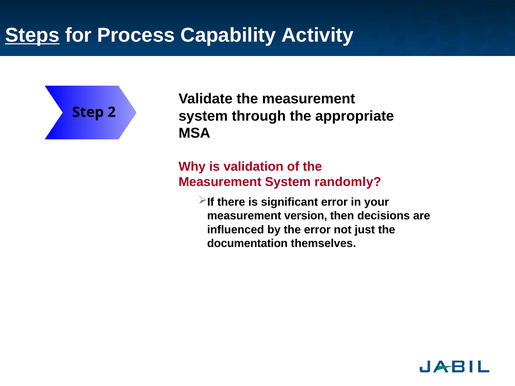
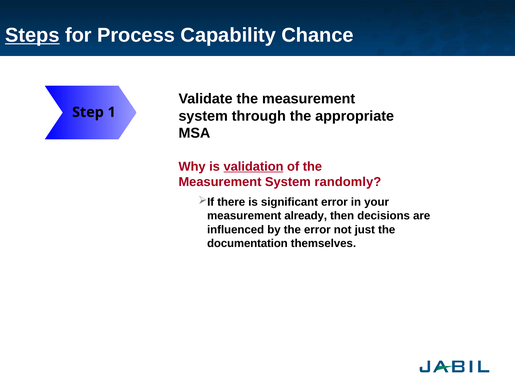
Activity: Activity -> Chance
2: 2 -> 1
validation underline: none -> present
version: version -> already
